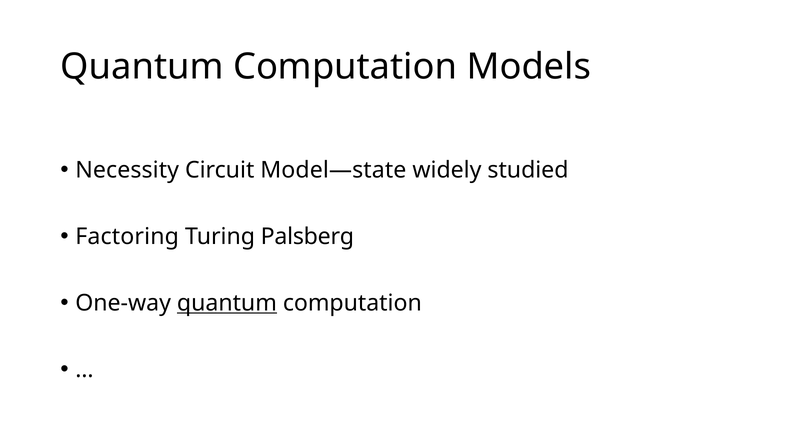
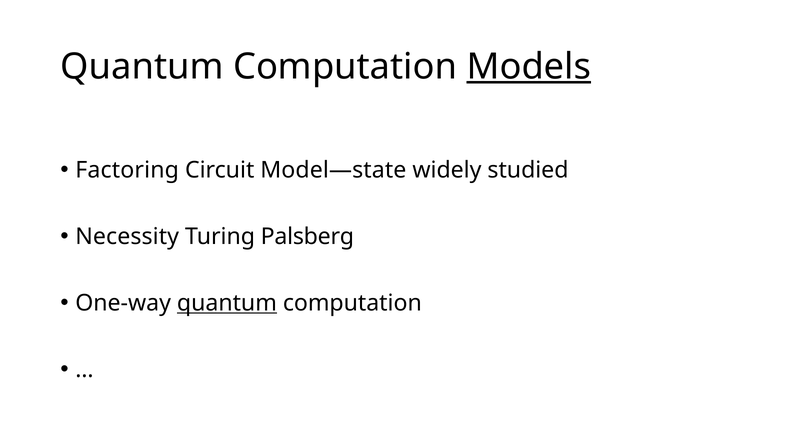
Models underline: none -> present
Necessity: Necessity -> Factoring
Factoring: Factoring -> Necessity
